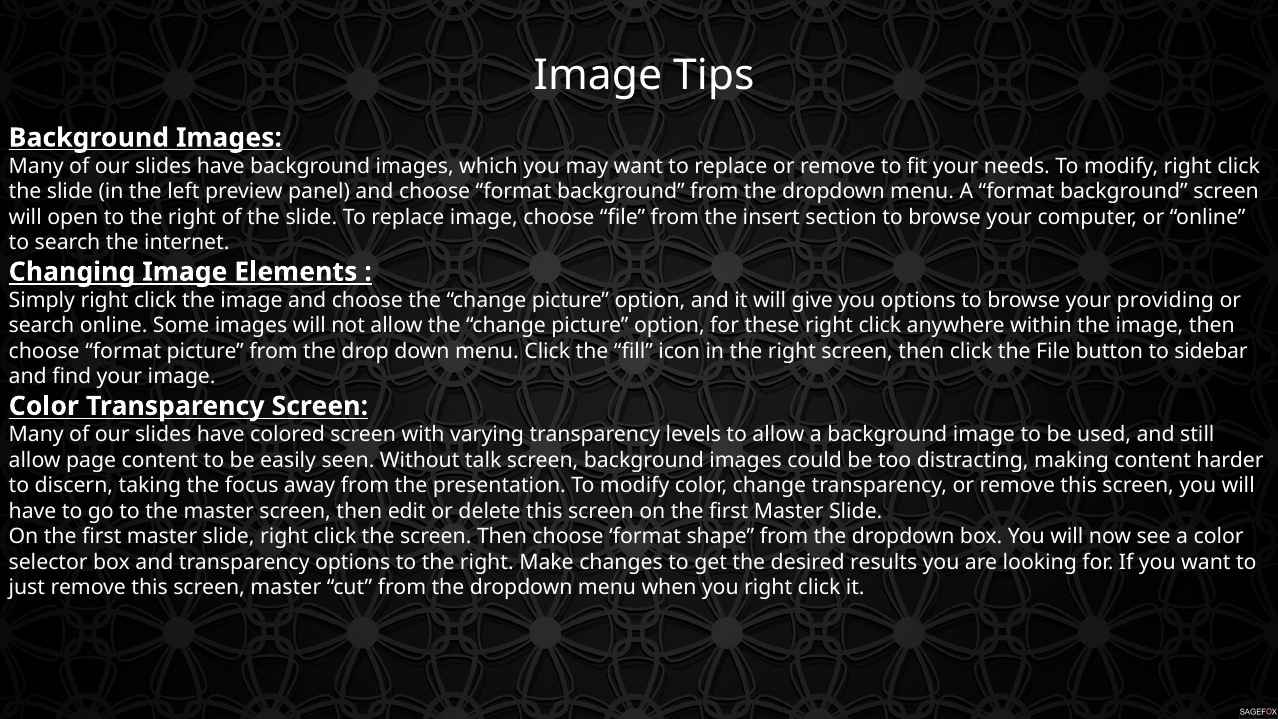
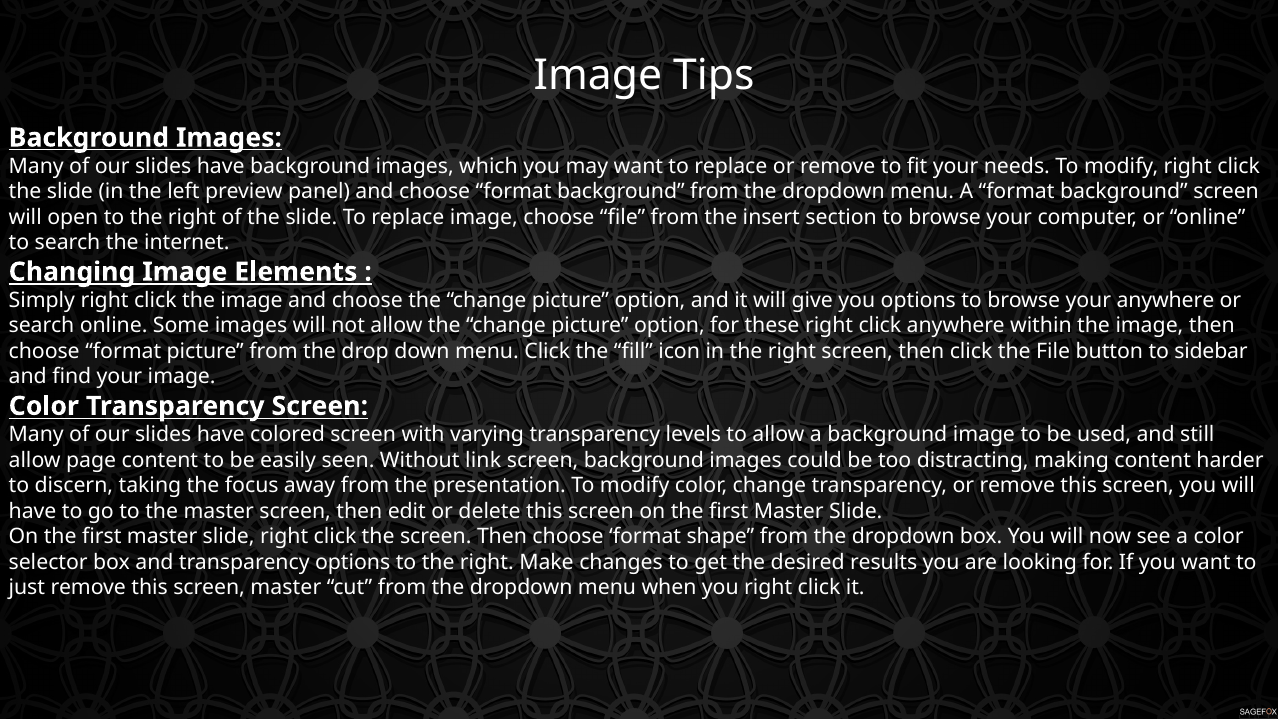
your providing: providing -> anywhere
talk: talk -> link
